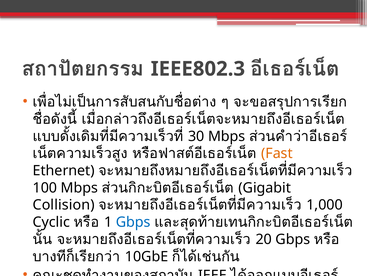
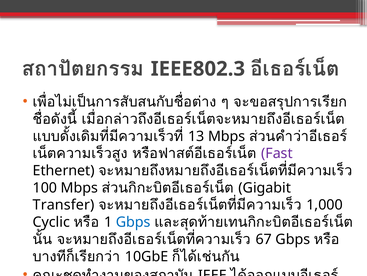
30: 30 -> 13
Fast colour: orange -> purple
Collision: Collision -> Transfer
20: 20 -> 67
